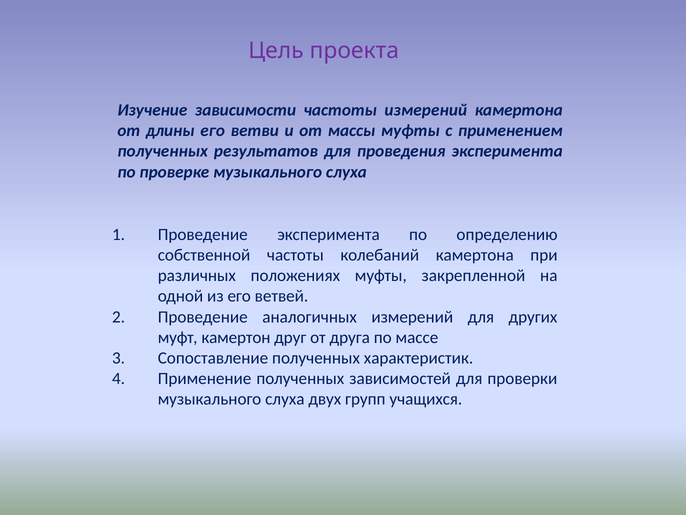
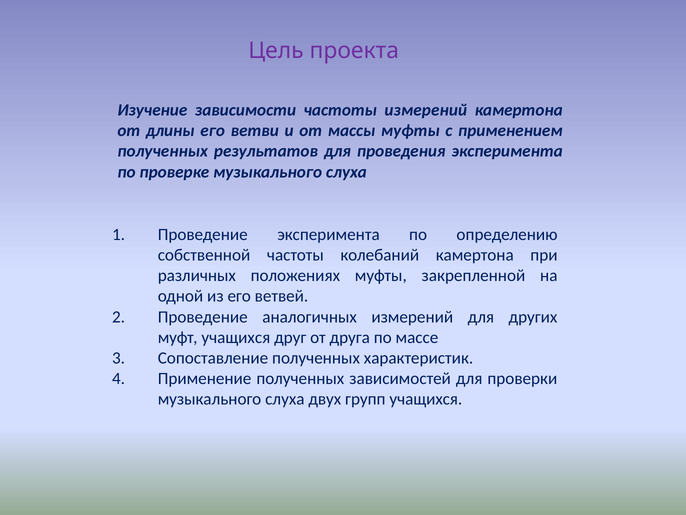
муфт камертон: камертон -> учащихся
